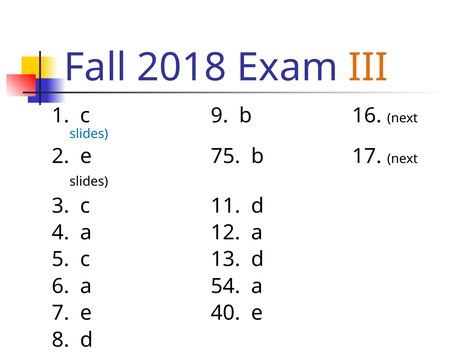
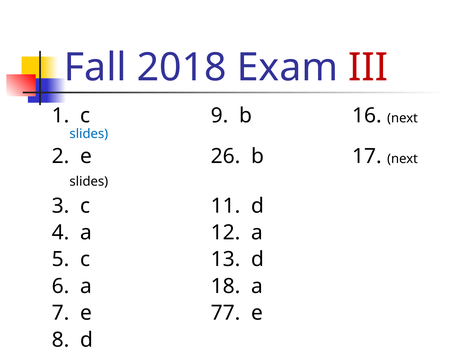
III colour: orange -> red
75: 75 -> 26
54: 54 -> 18
40: 40 -> 77
